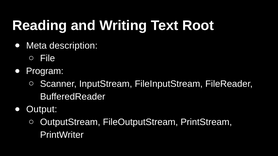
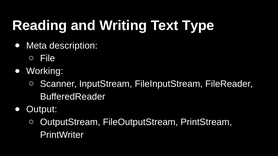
Root: Root -> Type
Program: Program -> Working
